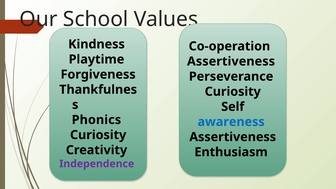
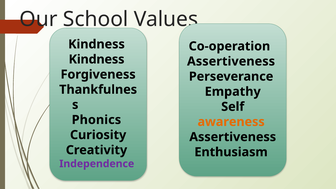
Playtime at (96, 59): Playtime -> Kindness
Curiosity at (233, 92): Curiosity -> Empathy
awareness colour: blue -> orange
